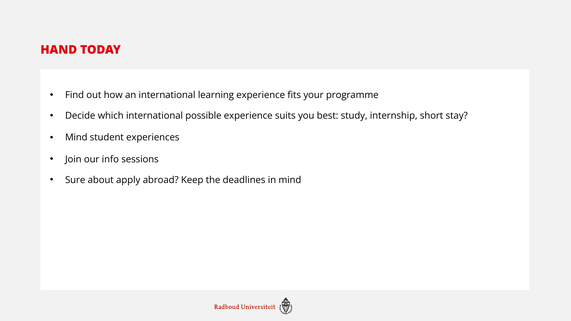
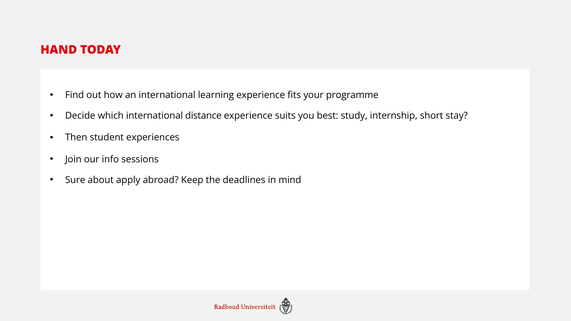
possible: possible -> distance
Mind at (76, 137): Mind -> Then
